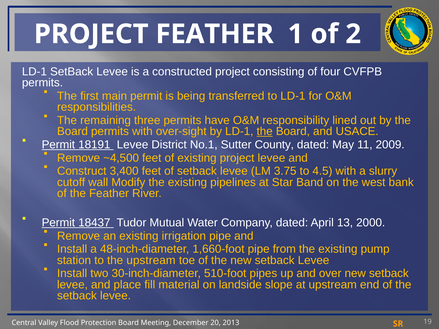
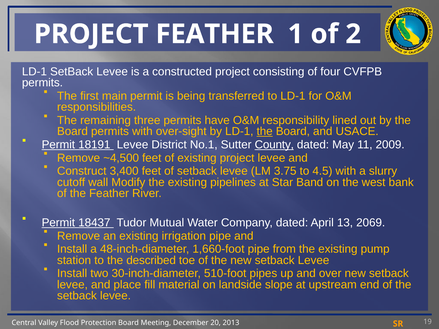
County underline: none -> present
2000: 2000 -> 2069
the upstream: upstream -> described
